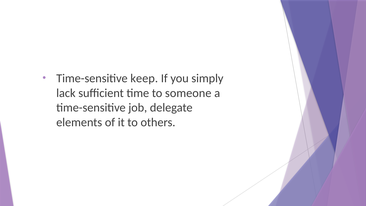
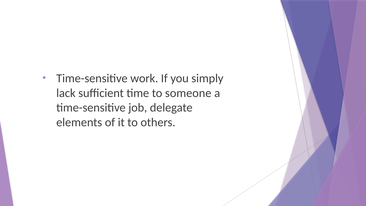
keep: keep -> work
